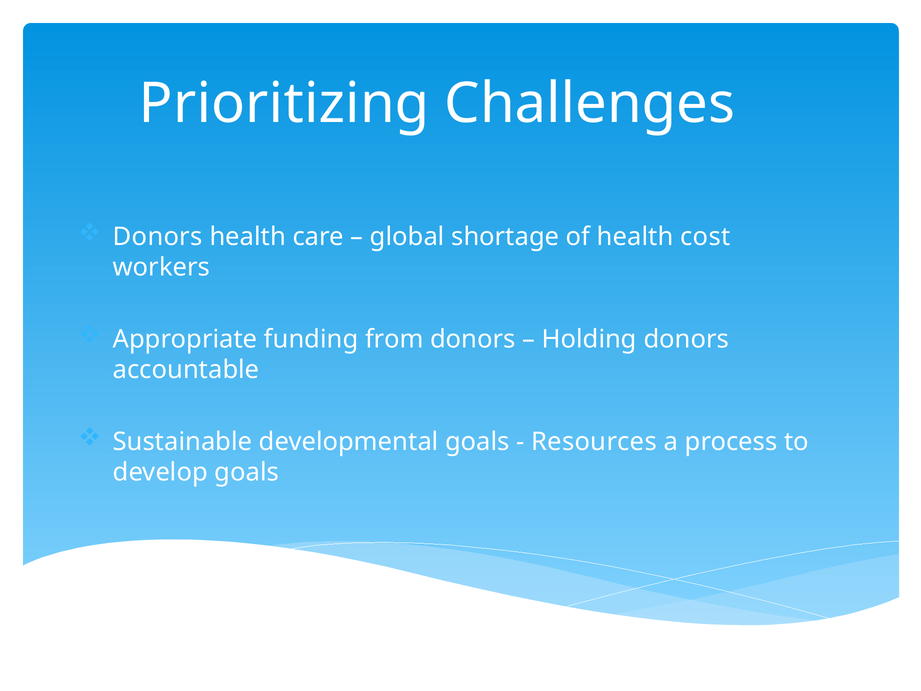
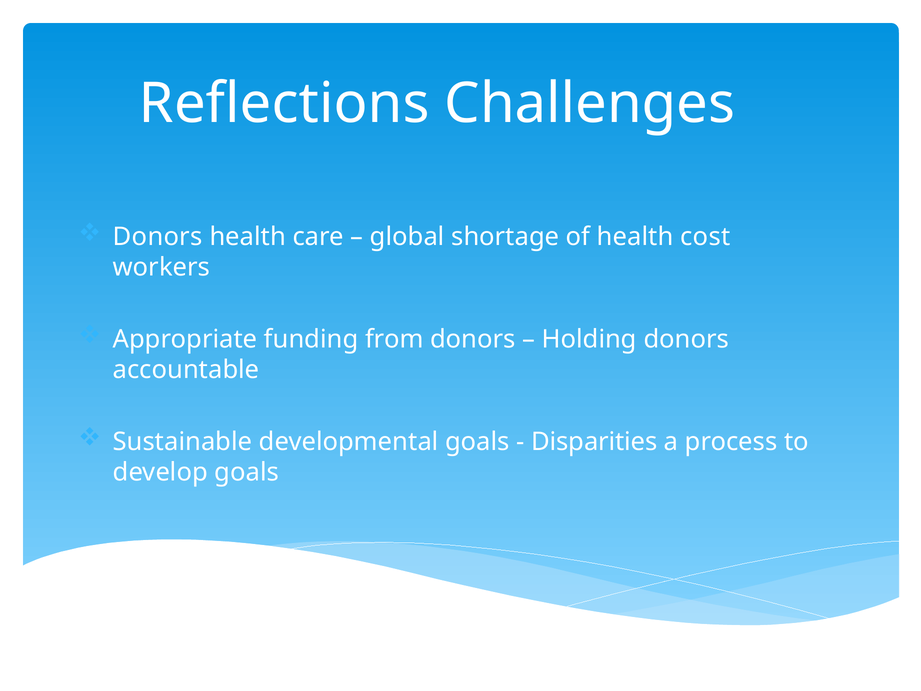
Prioritizing: Prioritizing -> Reflections
Resources: Resources -> Disparities
